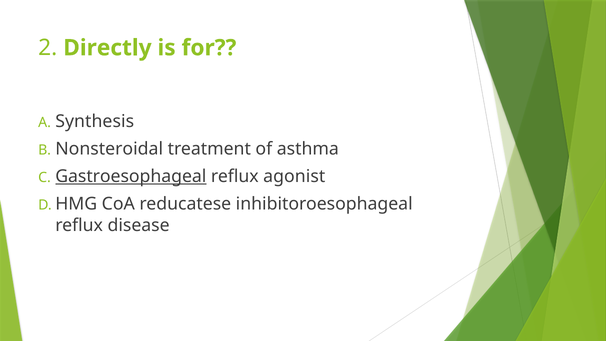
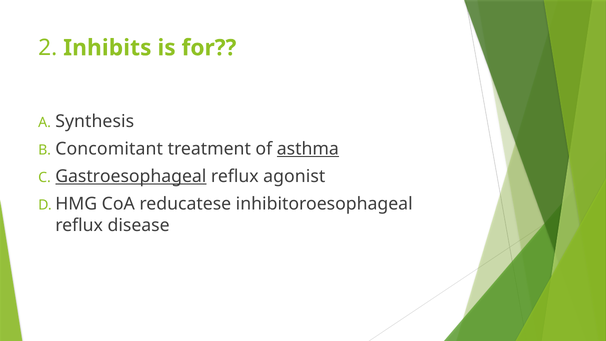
Directly: Directly -> Inhibits
Nonsteroidal: Nonsteroidal -> Concomitant
asthma underline: none -> present
